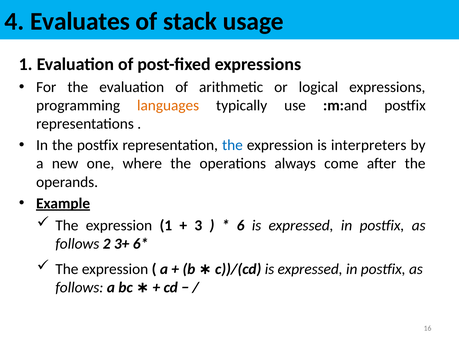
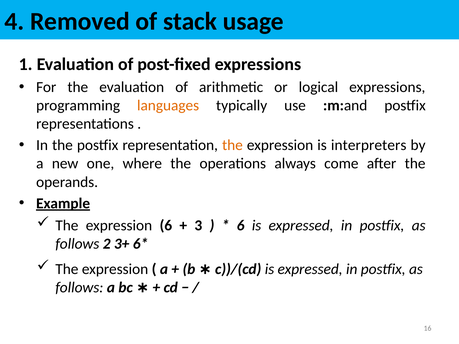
Evaluates: Evaluates -> Removed
the at (232, 145) colour: blue -> orange
expression 1: 1 -> 6
